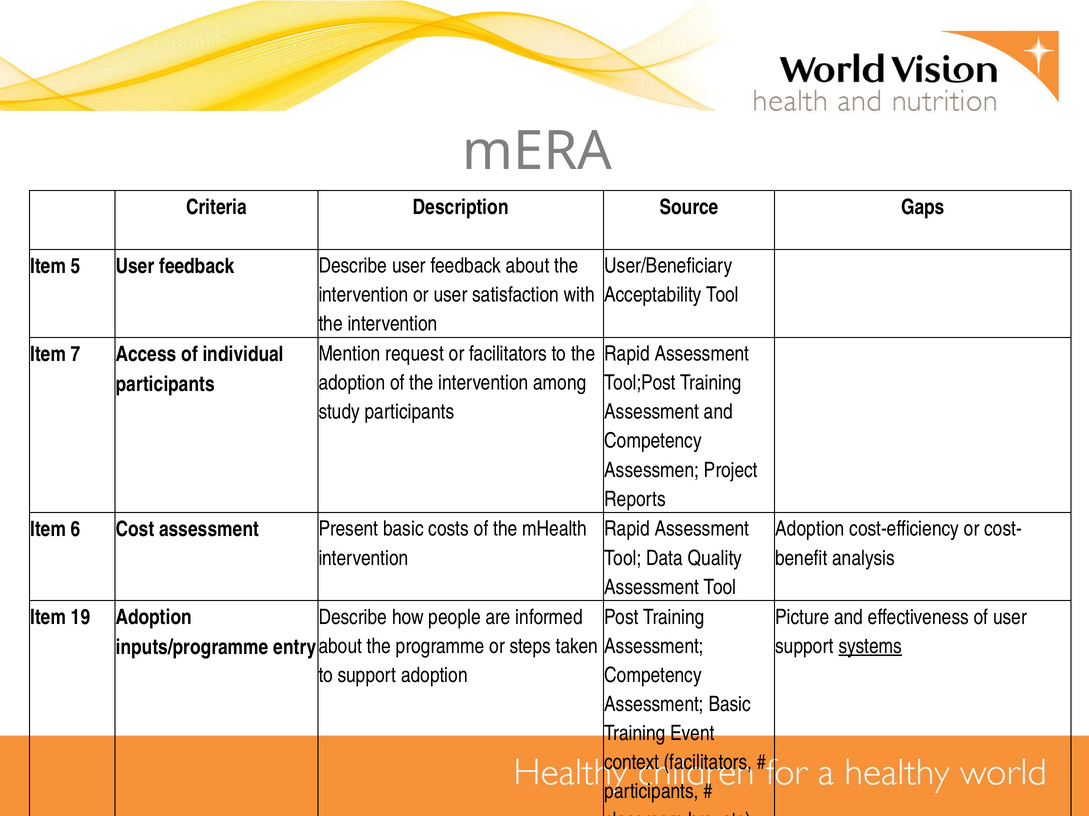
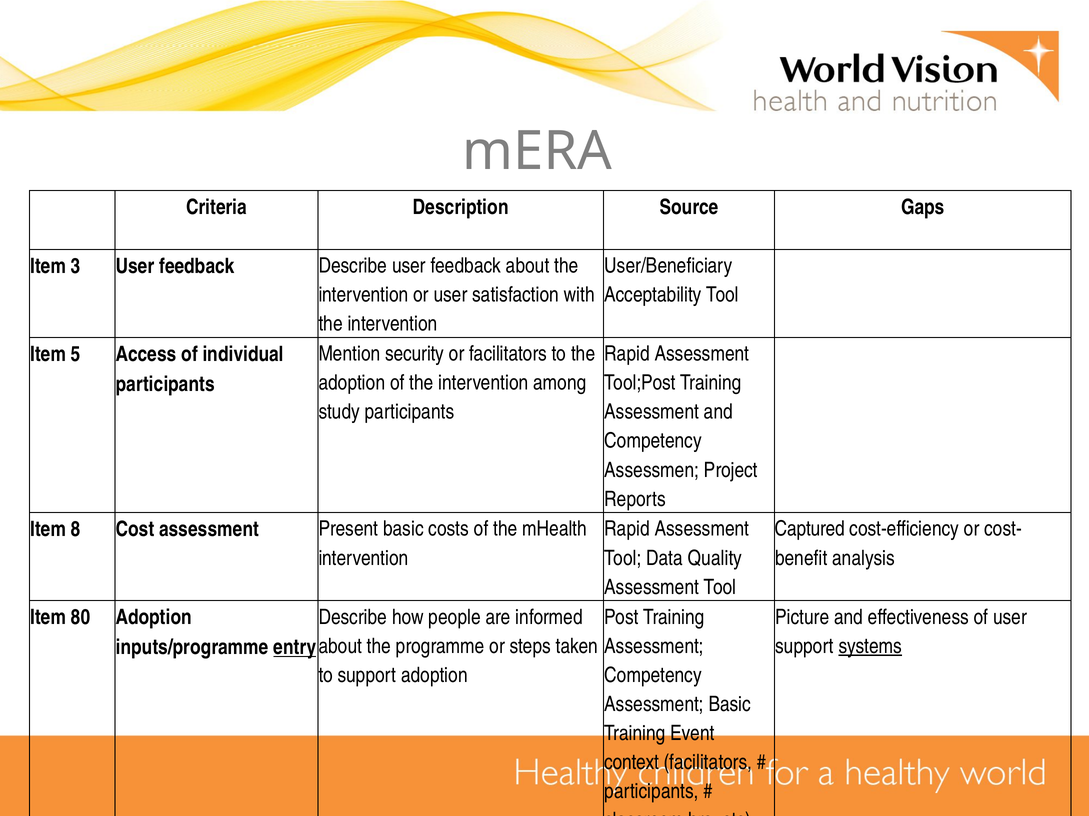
5: 5 -> 3
request: request -> security
7: 7 -> 5
Adoption at (810, 529): Adoption -> Captured
6: 6 -> 8
19: 19 -> 80
entry underline: none -> present
